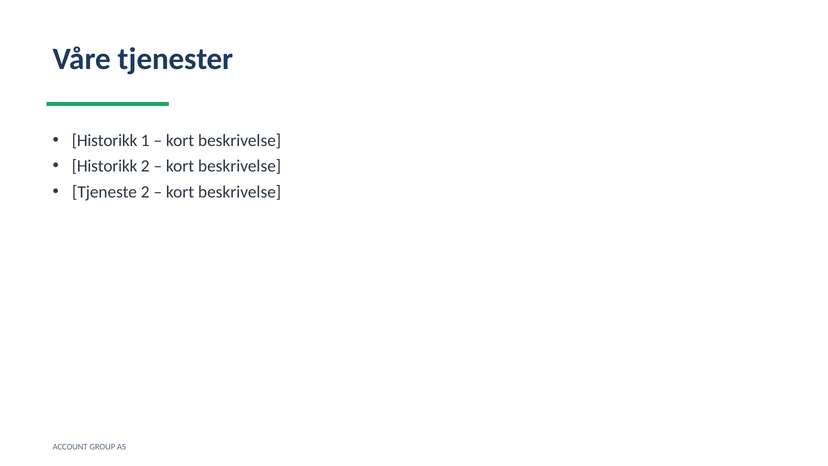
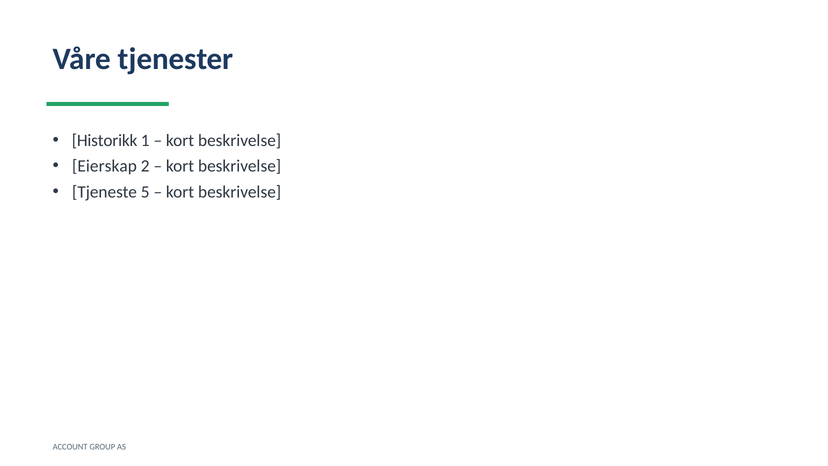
Historikk at (105, 166): Historikk -> Eierskap
Tjeneste 2: 2 -> 5
